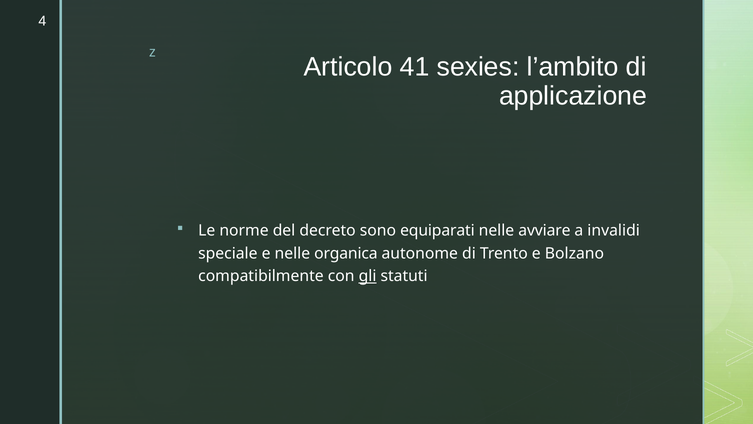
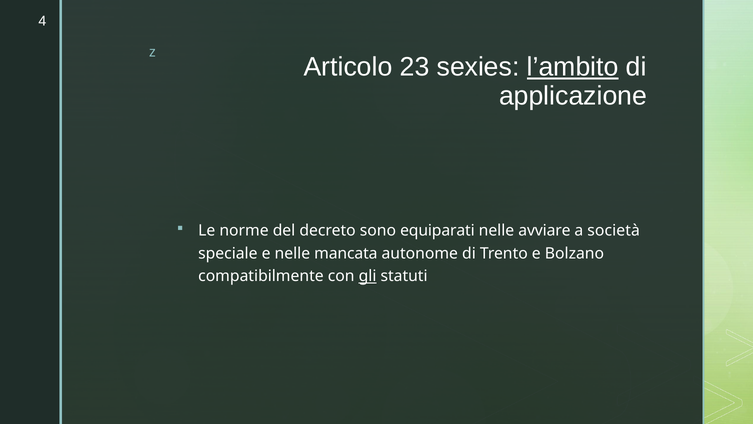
41: 41 -> 23
l’ambito underline: none -> present
invalidi: invalidi -> società
organica: organica -> mancata
